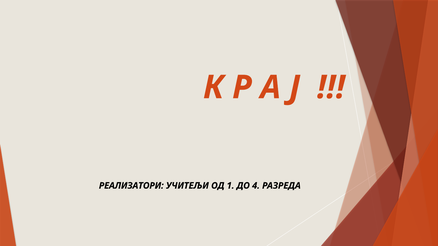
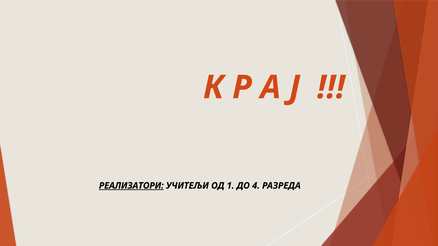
РЕАЛИЗАТОРИ underline: none -> present
